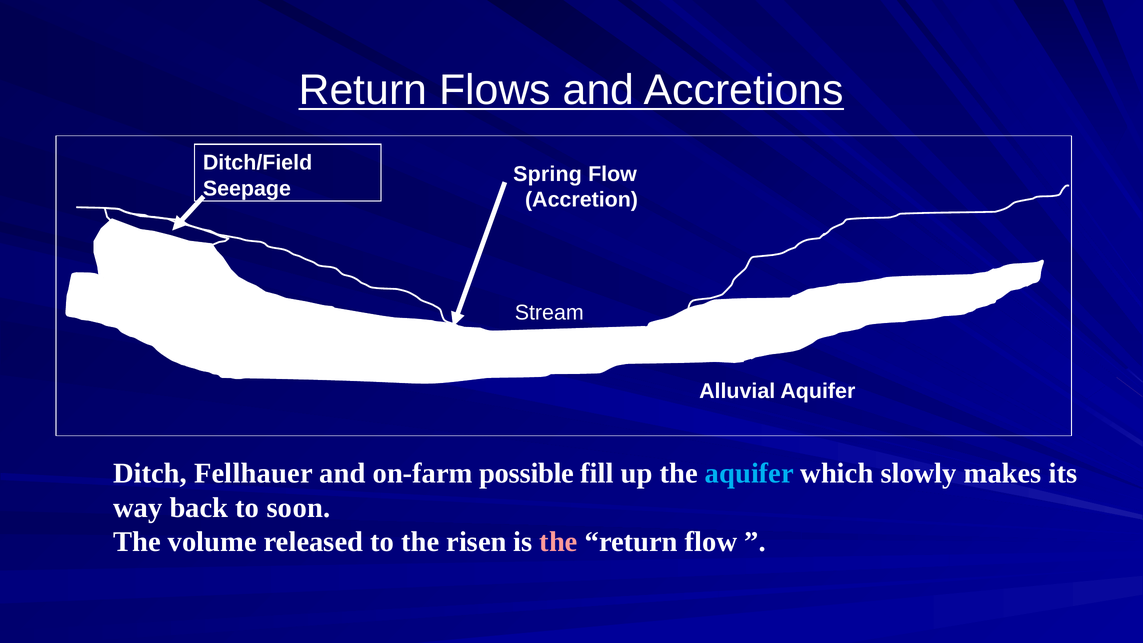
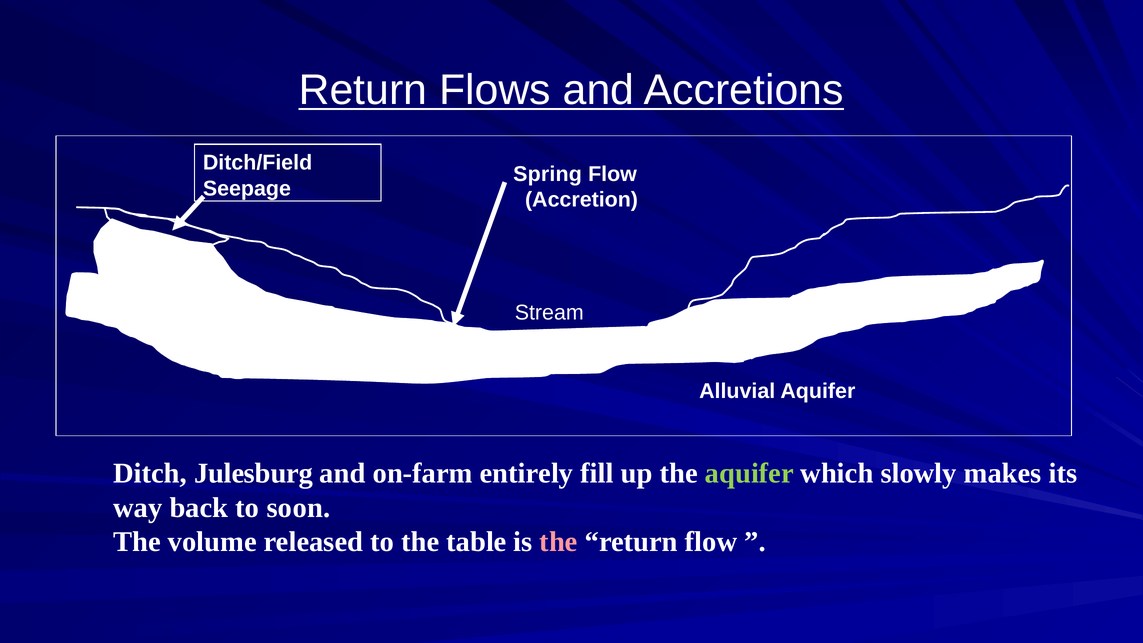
Fellhauer: Fellhauer -> Julesburg
possible: possible -> entirely
aquifer at (749, 473) colour: light blue -> light green
risen: risen -> table
